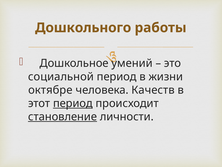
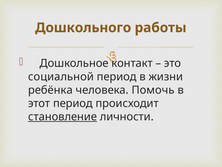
умений: умений -> контакт
октябре: октябре -> ребёнка
Качеств: Качеств -> Помочь
период at (73, 103) underline: present -> none
